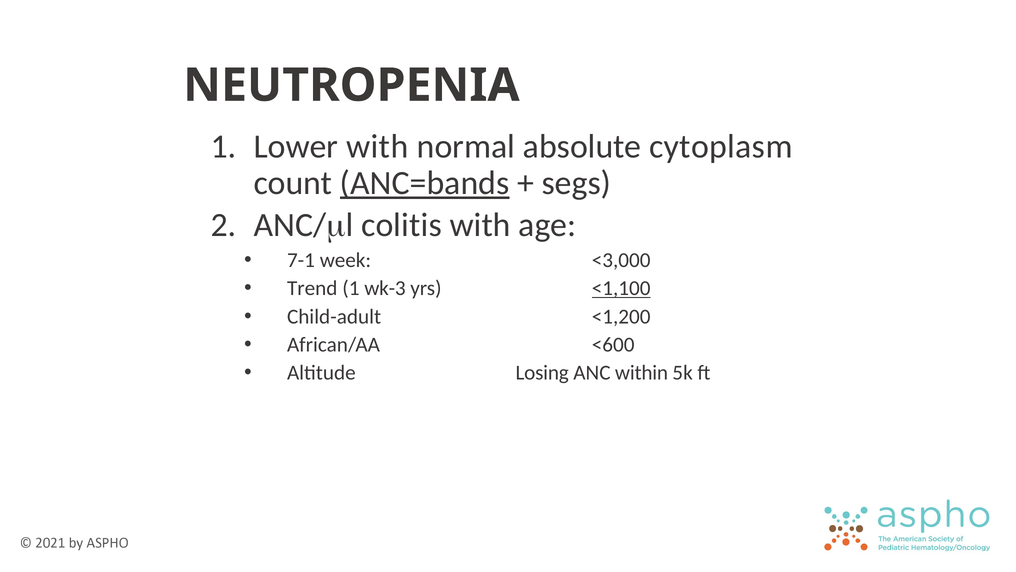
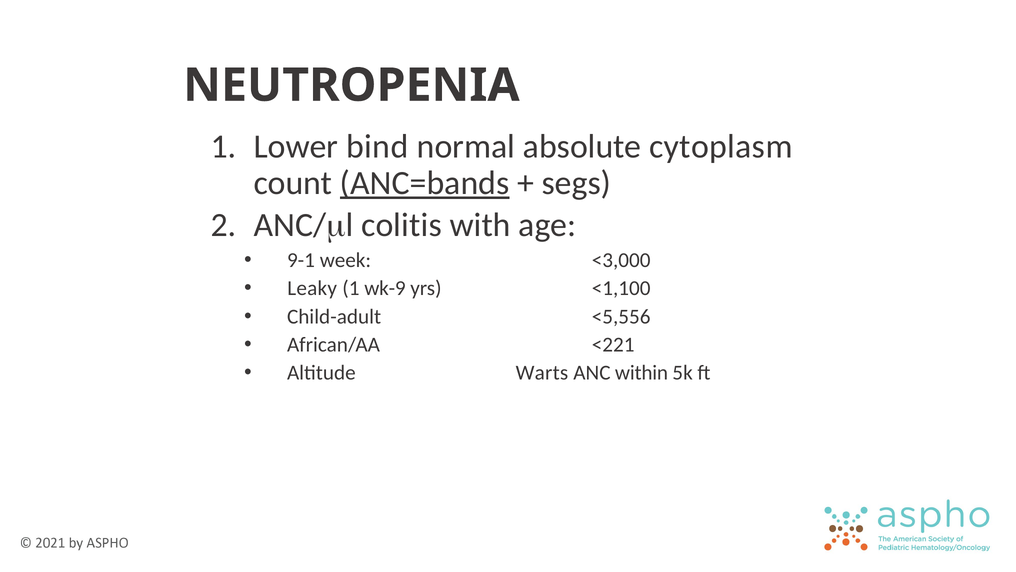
Lower with: with -> bind
7-1: 7-1 -> 9-1
Trend: Trend -> Leaky
wk-3: wk-3 -> wk-9
<1,100 underline: present -> none
<1,200: <1,200 -> <5,556
<600: <600 -> <221
Losing: Losing -> Warts
